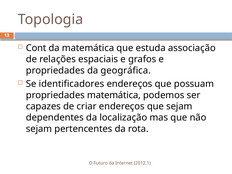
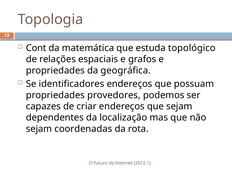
associação: associação -> topológico
propriedades matemática: matemática -> provedores
pertencentes: pertencentes -> coordenadas
